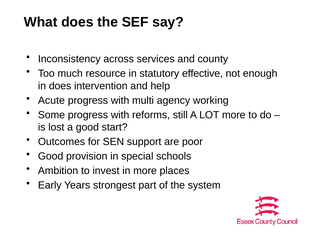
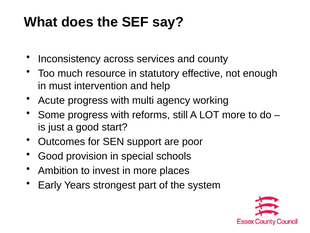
in does: does -> must
lost: lost -> just
